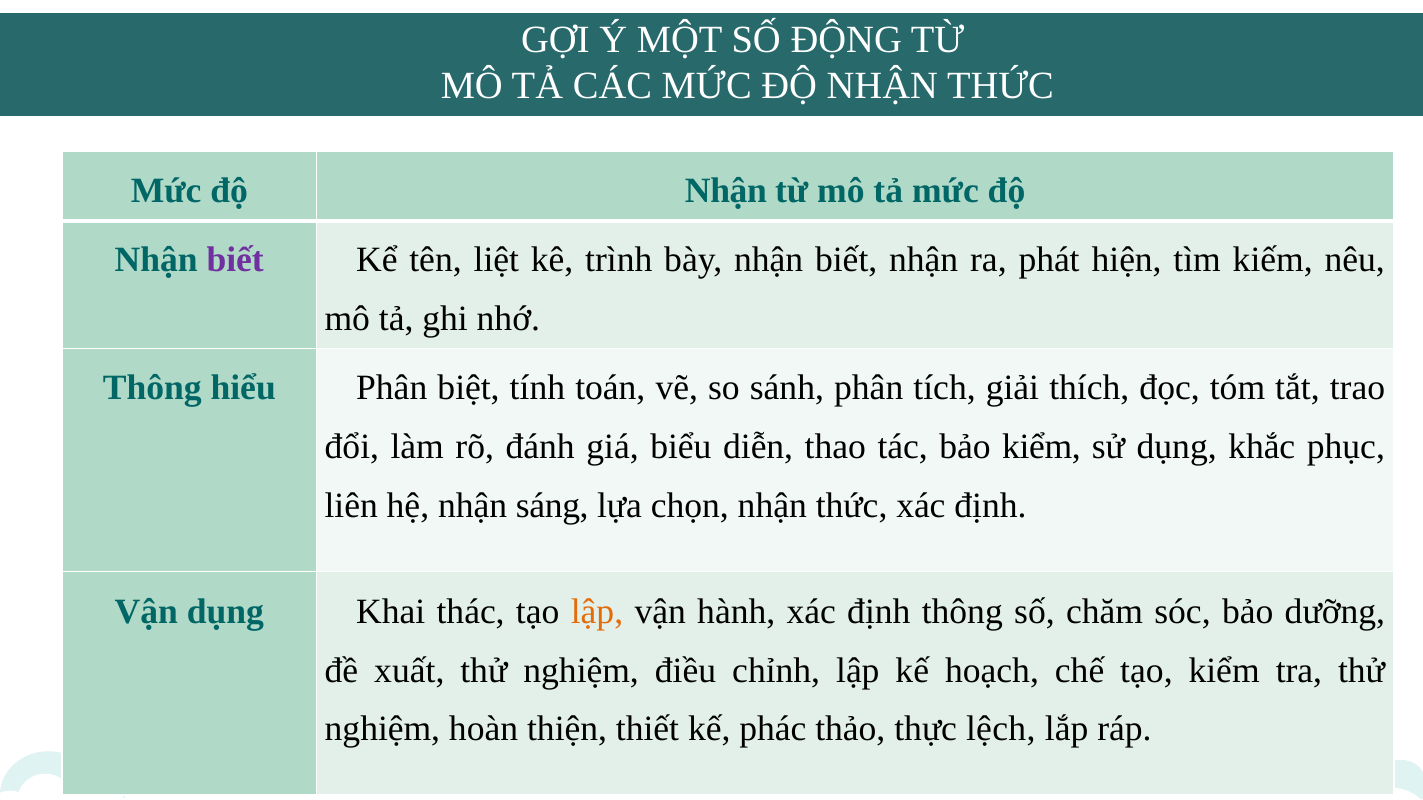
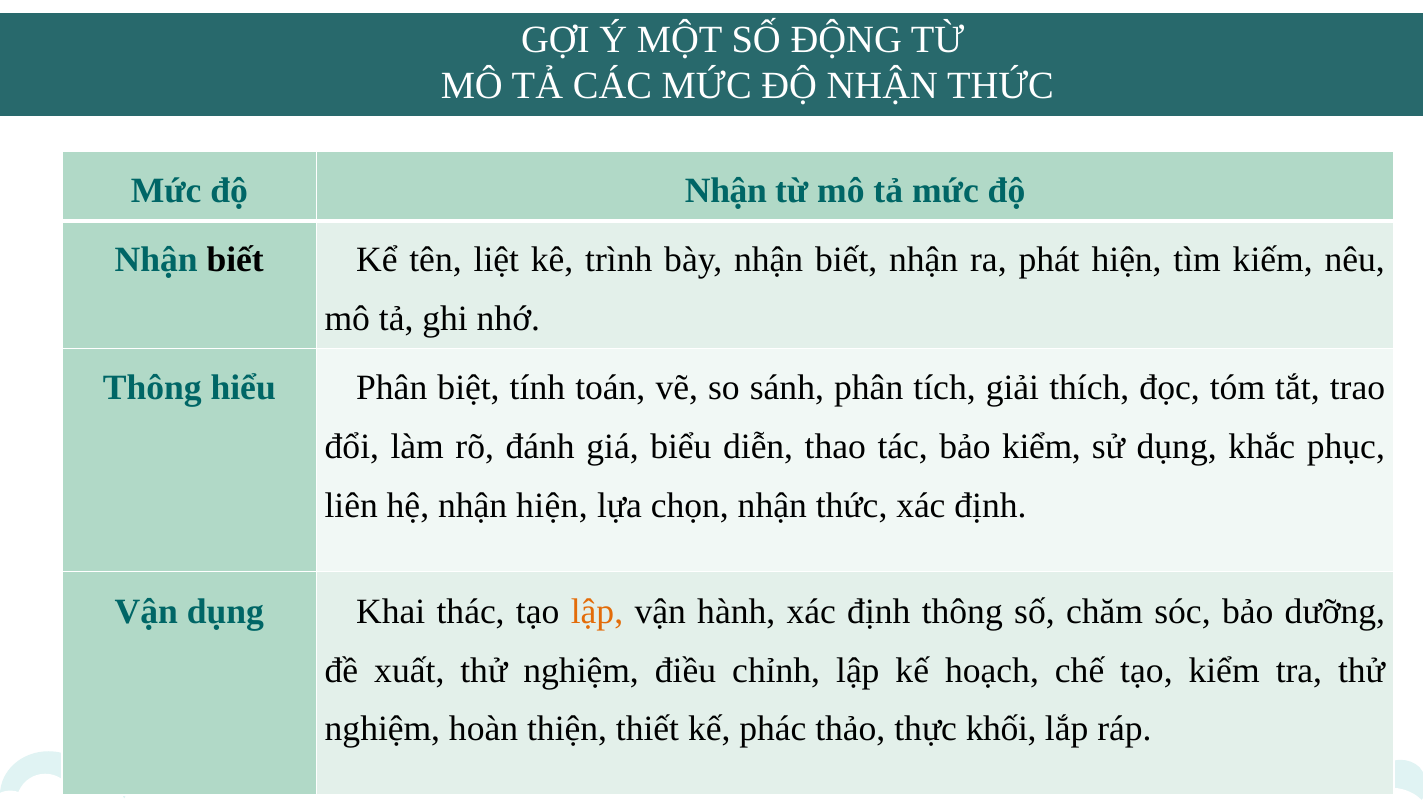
biết at (235, 260) colour: purple -> black
nhận sáng: sáng -> hiện
lệch: lệch -> khối
